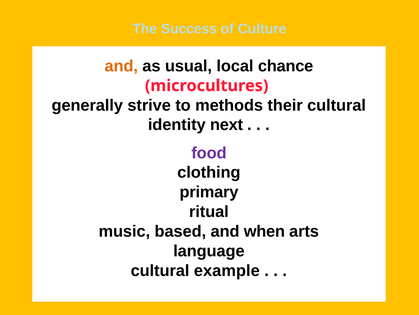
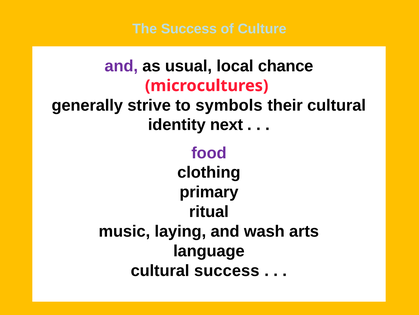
and at (121, 66) colour: orange -> purple
methods: methods -> symbols
based: based -> laying
when: when -> wash
cultural example: example -> success
